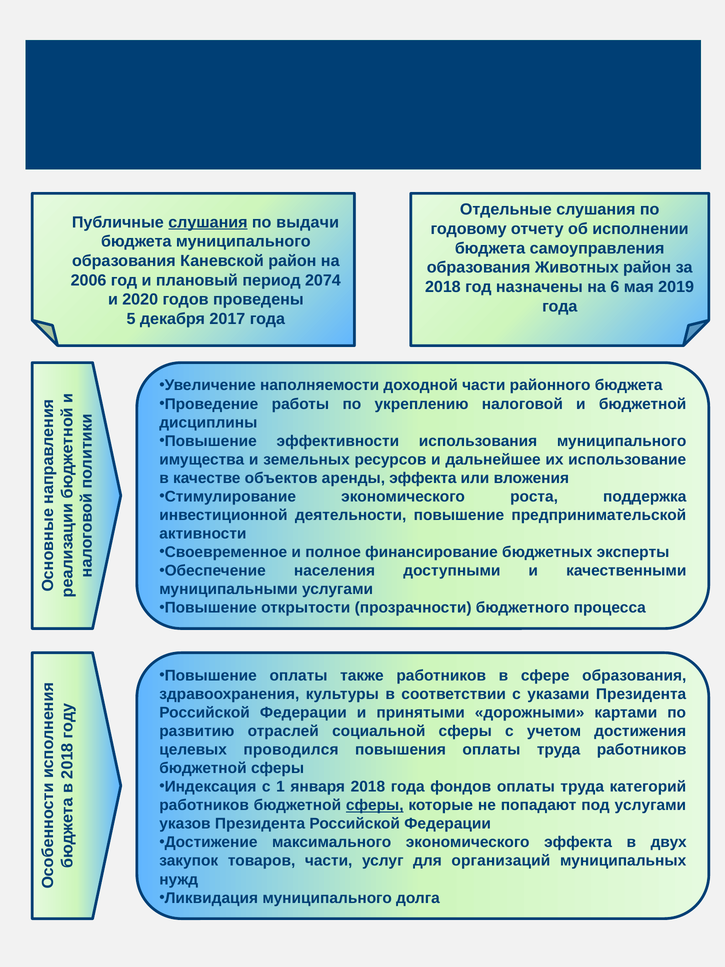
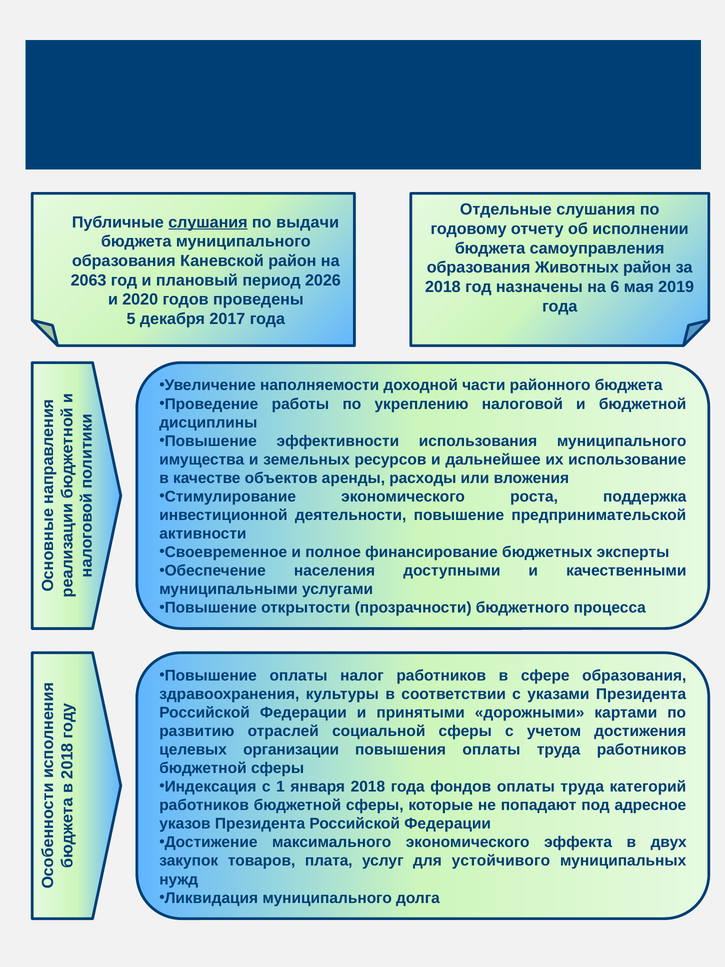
2006: 2006 -> 2063
2074: 2074 -> 2026
аренды эффекта: эффекта -> расходы
также: также -> налог
проводился: проводился -> организации
сферы at (375, 805) underline: present -> none
под услугами: услугами -> адресное
товаров части: части -> плата
организаций: организаций -> устойчивого
